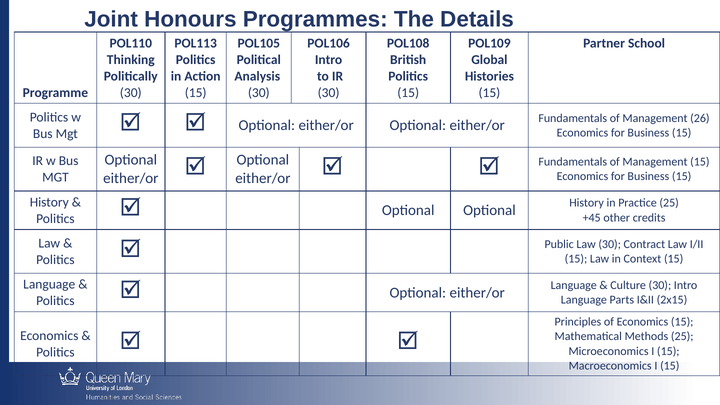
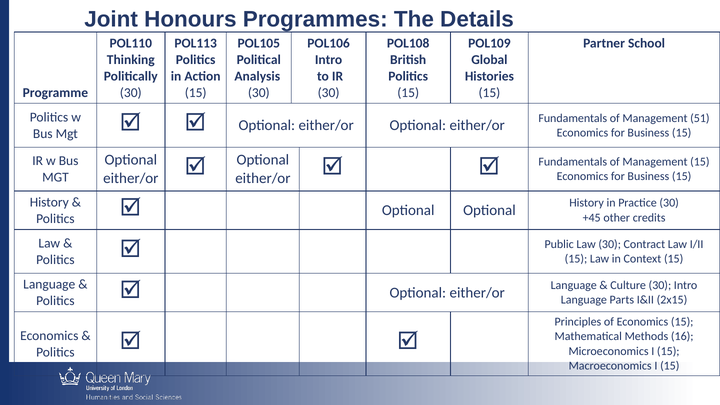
26: 26 -> 51
Practice 25: 25 -> 30
Methods 25: 25 -> 16
